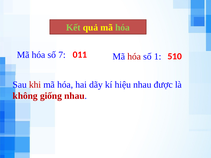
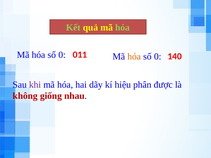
7 at (62, 55): 7 -> 0
510: 510 -> 140
hóa at (134, 57) colour: red -> orange
1 at (158, 57): 1 -> 0
khi colour: red -> purple
hiệu nhau: nhau -> phân
